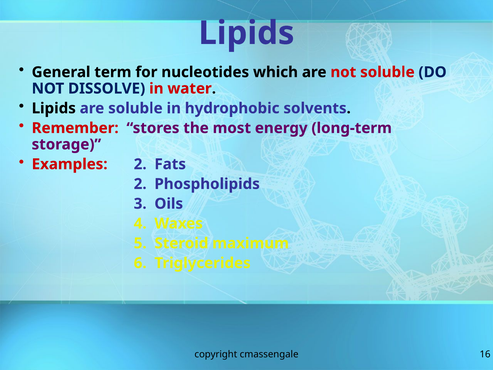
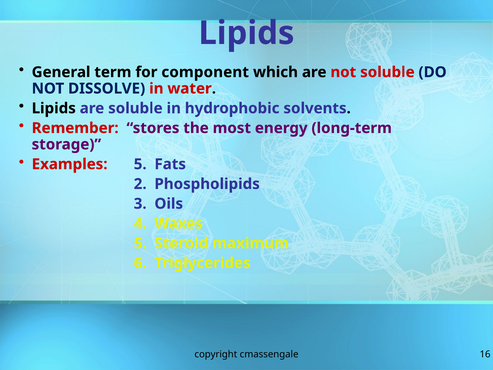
nucleotides: nucleotides -> component
Examples 2: 2 -> 5
